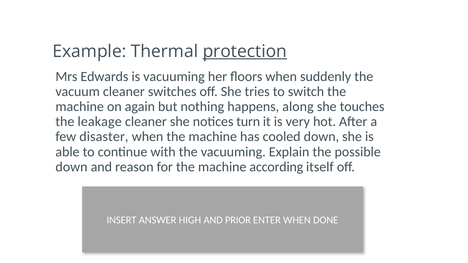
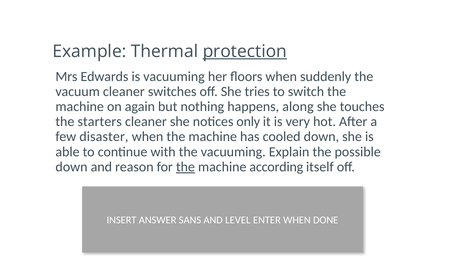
leakage: leakage -> starters
turn: turn -> only
the at (185, 167) underline: none -> present
HIGH: HIGH -> SANS
PRIOR: PRIOR -> LEVEL
